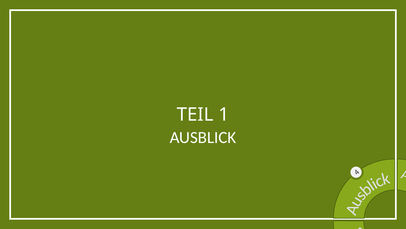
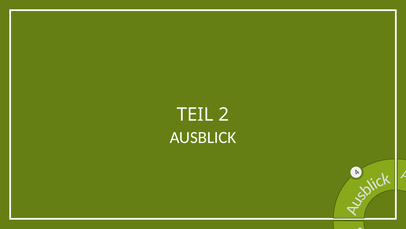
1: 1 -> 2
